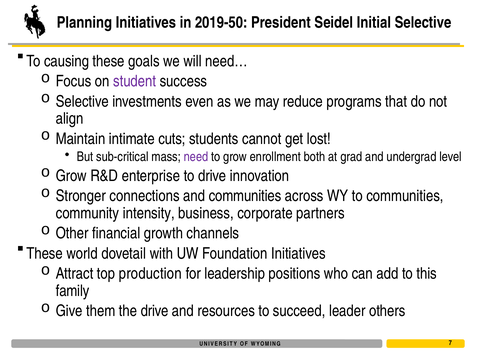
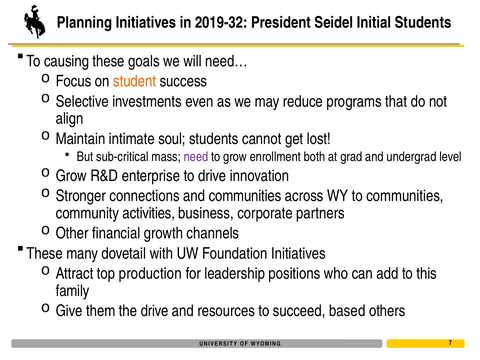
2019-50: 2019-50 -> 2019-32
Initial Selective: Selective -> Students
student colour: purple -> orange
cuts: cuts -> soul
intensity: intensity -> activities
world: world -> many
leader: leader -> based
